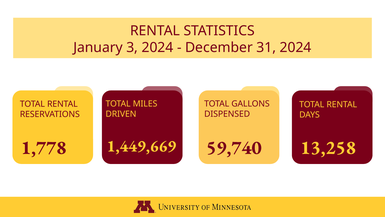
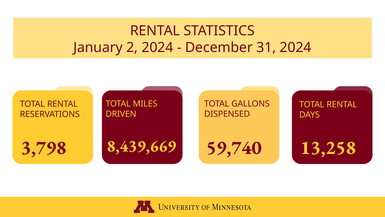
3: 3 -> 2
1,449,669: 1,449,669 -> 8,439,669
1,778: 1,778 -> 3,798
